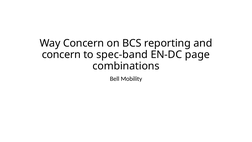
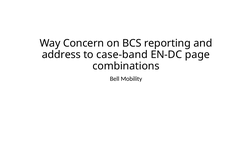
concern at (61, 55): concern -> address
spec-band: spec-band -> case-band
